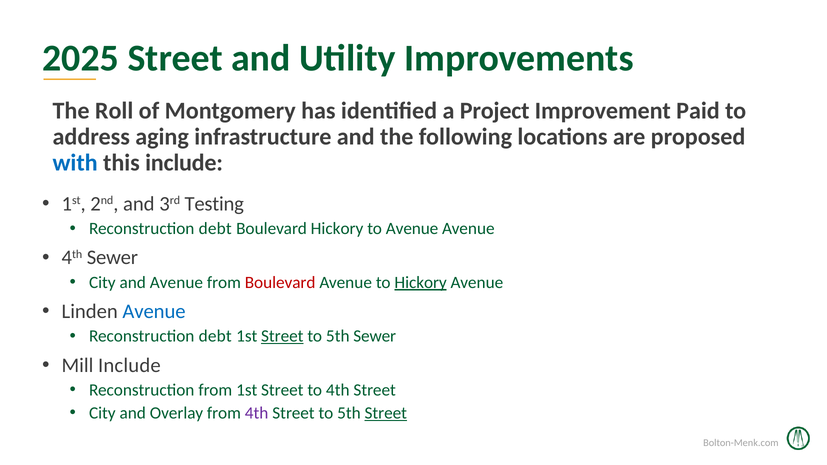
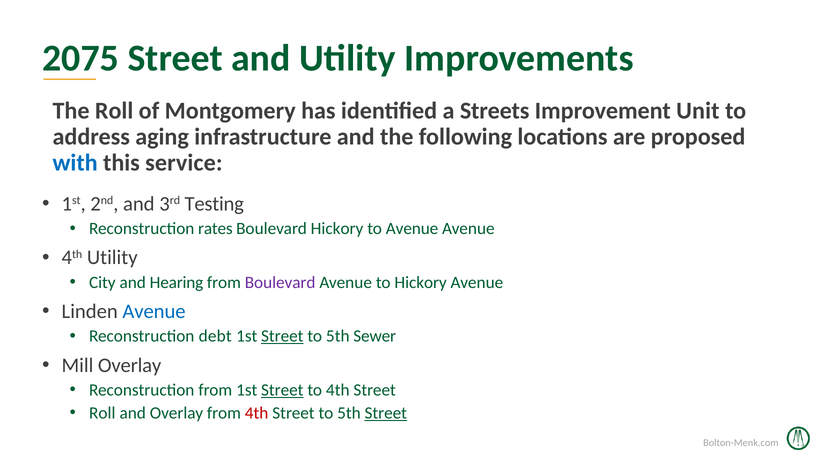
2025: 2025 -> 2075
Project: Project -> Streets
Paid: Paid -> Unit
this include: include -> service
debt at (215, 229): debt -> rates
4th Sewer: Sewer -> Utility
and Avenue: Avenue -> Hearing
Boulevard at (280, 282) colour: red -> purple
Hickory at (421, 282) underline: present -> none
Mill Include: Include -> Overlay
Street at (282, 390) underline: none -> present
City at (102, 413): City -> Roll
4th at (257, 413) colour: purple -> red
